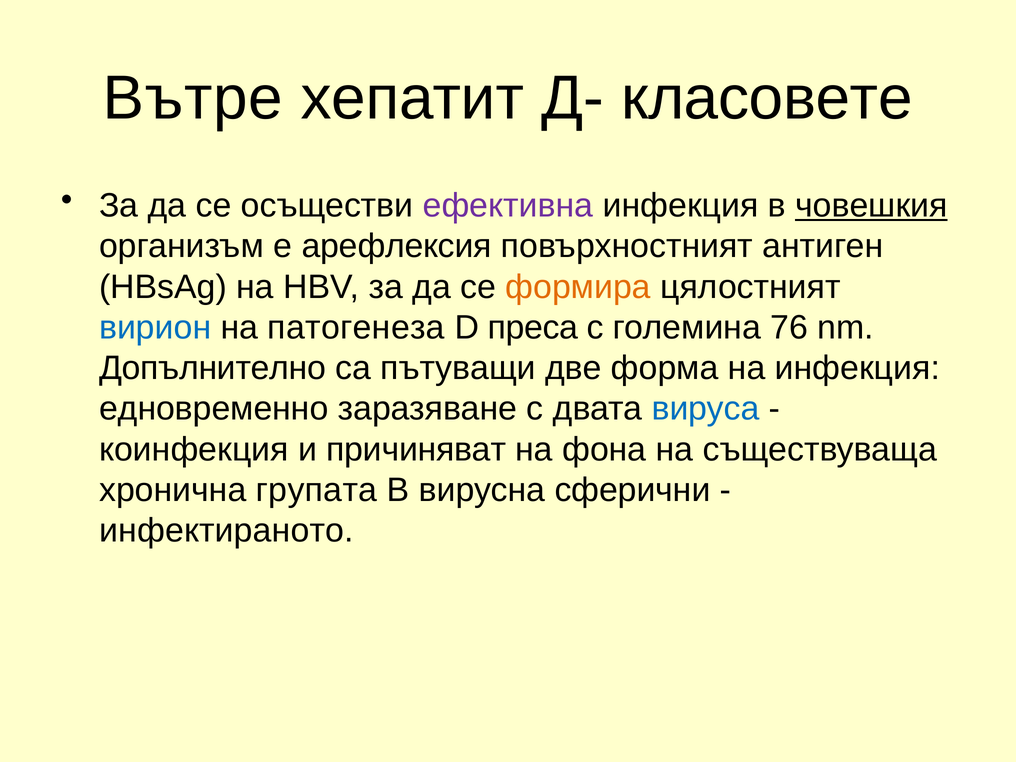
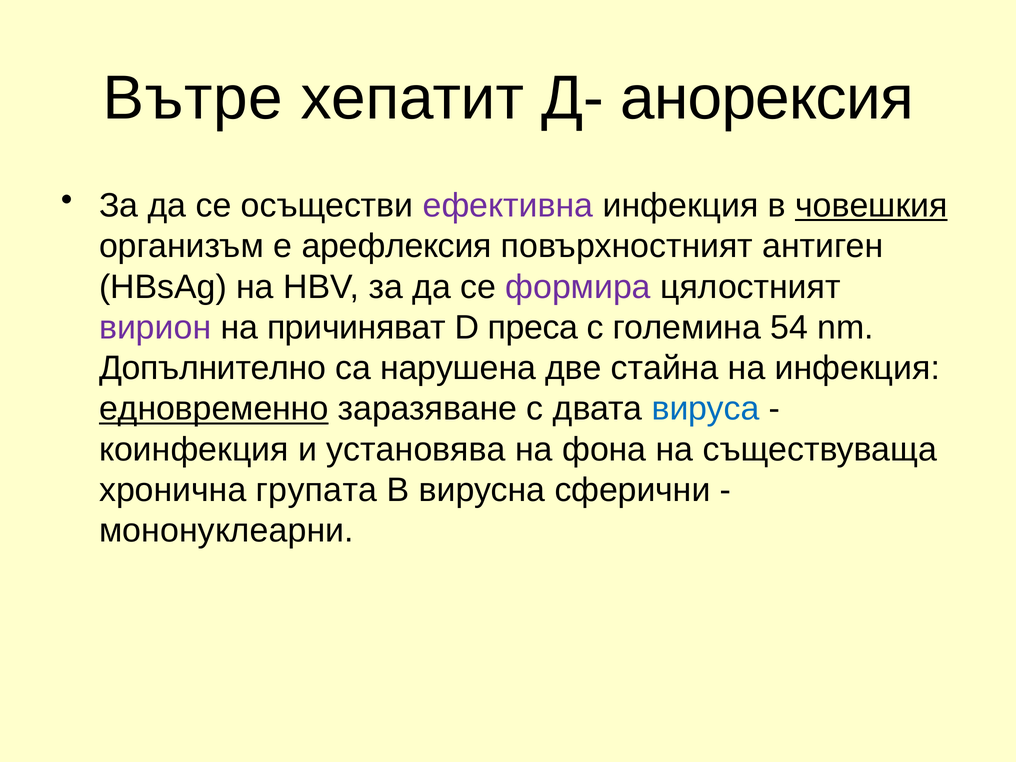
класовете: класовете -> анорексия
формира colour: orange -> purple
вирион colour: blue -> purple
патогенеза: патогенеза -> причиняват
76: 76 -> 54
пътуващи: пътуващи -> нарушена
форма: форма -> стайна
едновременно underline: none -> present
причиняват: причиняват -> установява
инфектираното: инфектираното -> мононуклеарни
